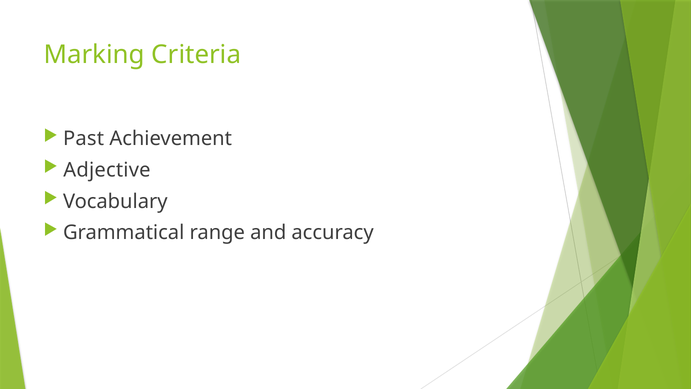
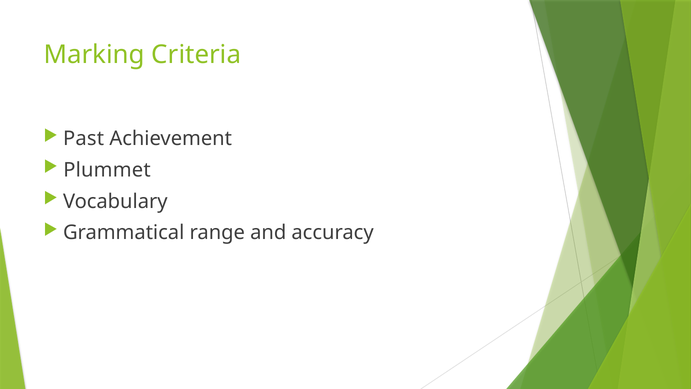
Adjective: Adjective -> Plummet
